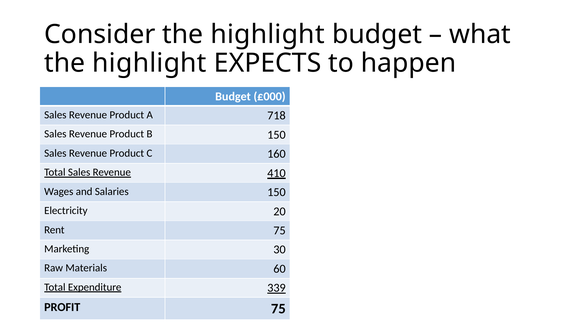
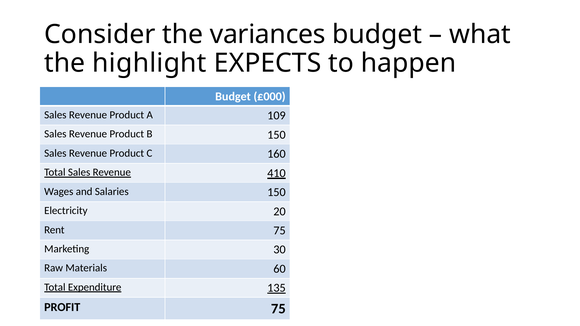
Consider the highlight: highlight -> variances
718: 718 -> 109
339: 339 -> 135
